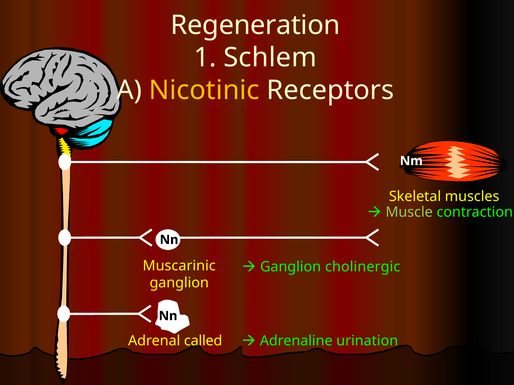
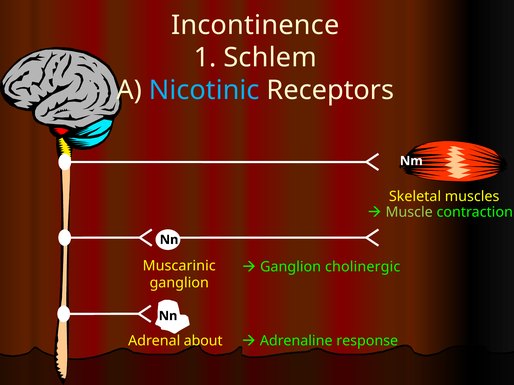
Regeneration: Regeneration -> Incontinence
Nicotinic colour: yellow -> light blue
called: called -> about
urination: urination -> response
